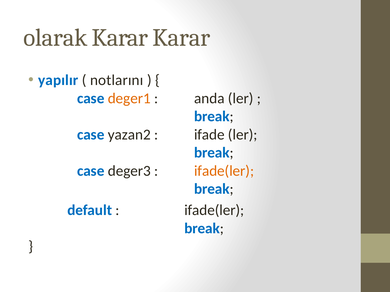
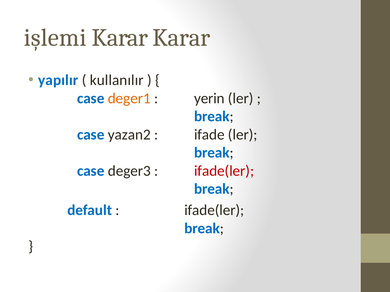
olarak: olarak -> işlemi
notlarını: notlarını -> kullanılır
anda: anda -> yerin
ifade(ler at (224, 171) colour: orange -> red
